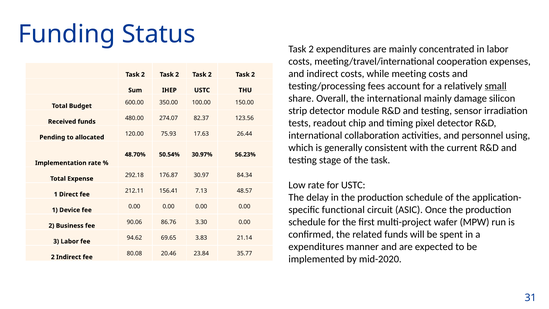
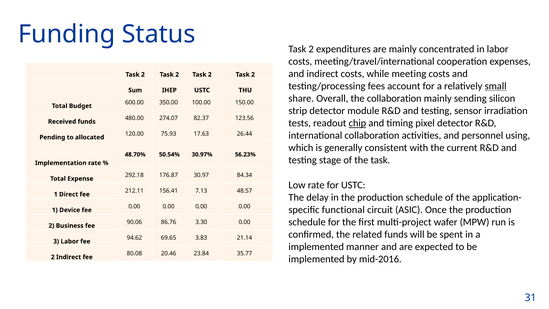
the international: international -> collaboration
damage: damage -> sending
chip underline: none -> present
expenditures at (316, 247): expenditures -> implemented
mid-2020: mid-2020 -> mid-2016
